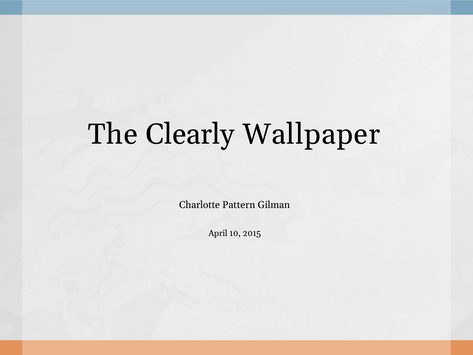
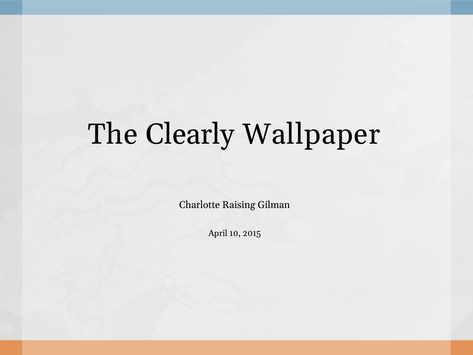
Pattern: Pattern -> Raising
